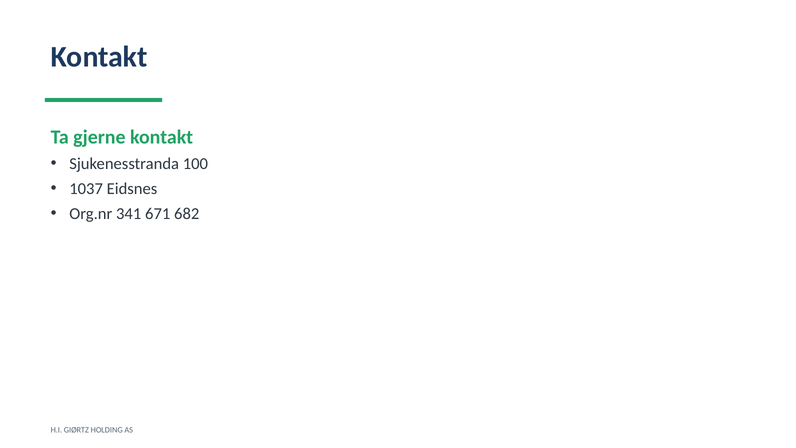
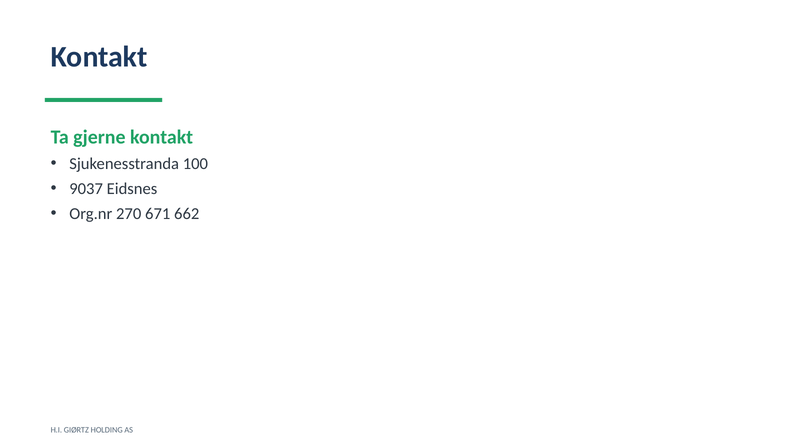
1037: 1037 -> 9037
341: 341 -> 270
682: 682 -> 662
